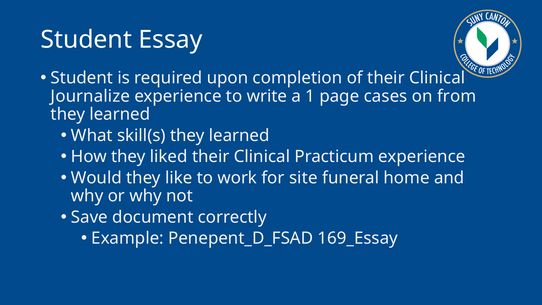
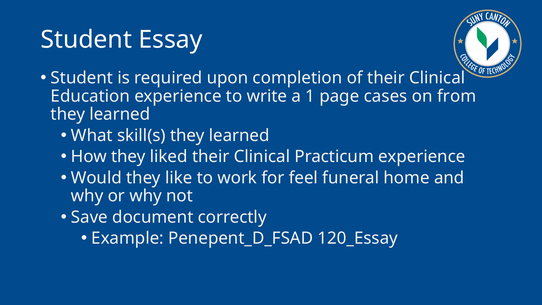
Journalize: Journalize -> Education
site: site -> feel
169_Essay: 169_Essay -> 120_Essay
